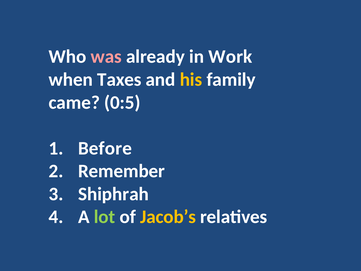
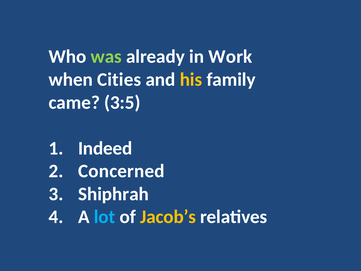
was colour: pink -> light green
Taxes: Taxes -> Cities
0:5: 0:5 -> 3:5
Before: Before -> Indeed
Remember: Remember -> Concerned
lot colour: light green -> light blue
